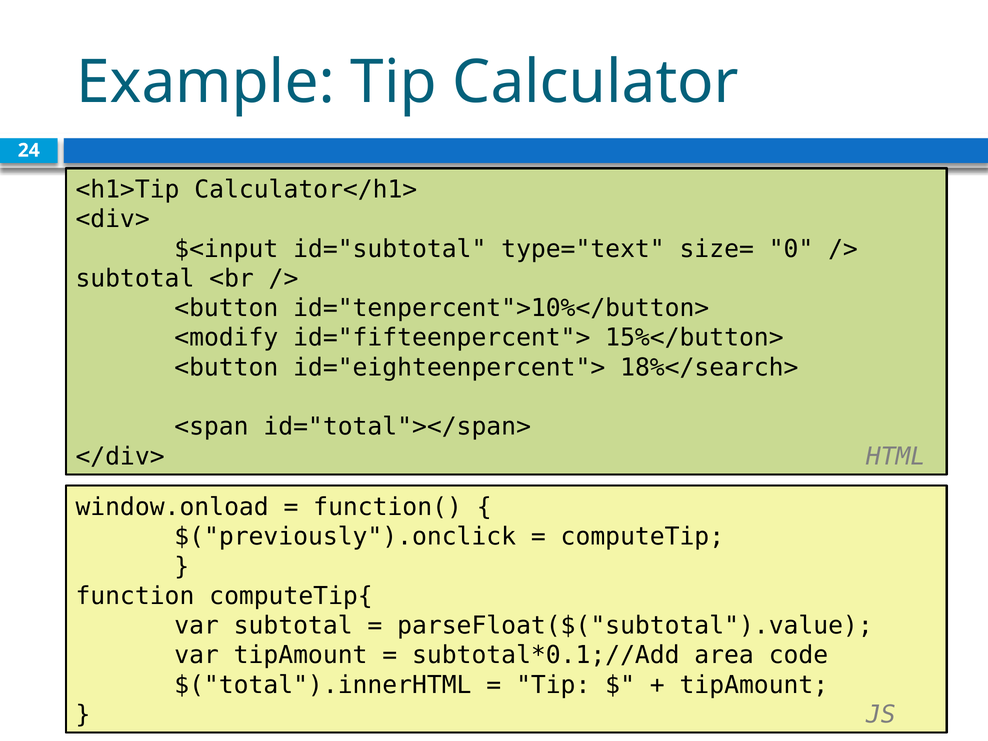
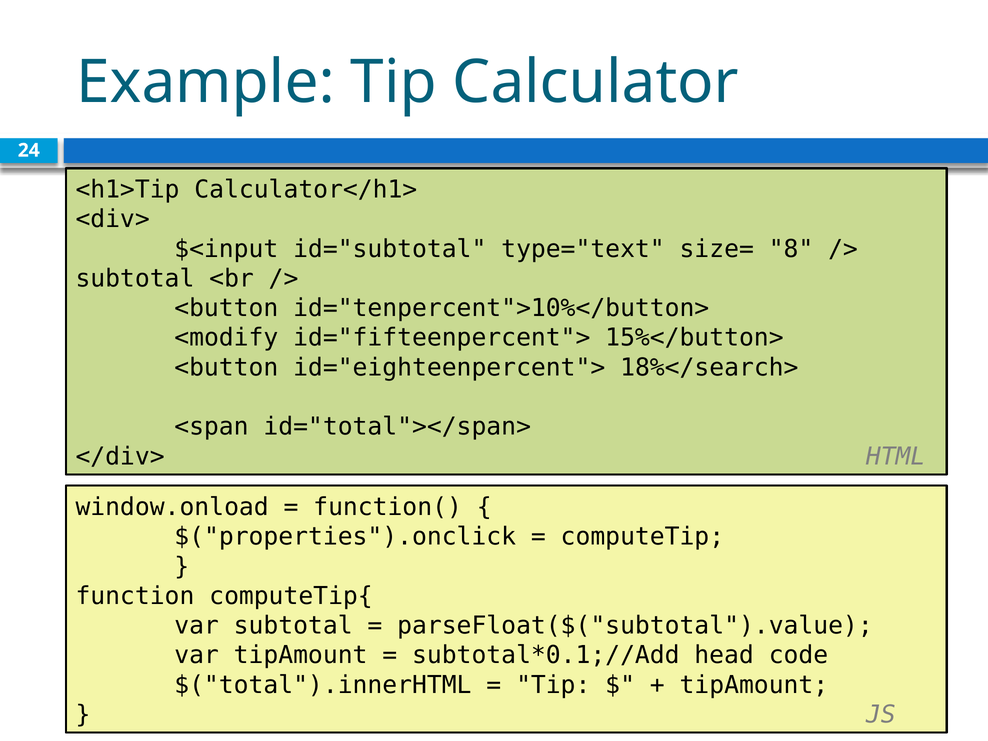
0: 0 -> 8
$("previously").onclick: $("previously").onclick -> $("properties").onclick
area: area -> head
